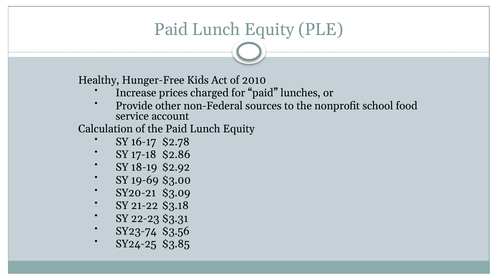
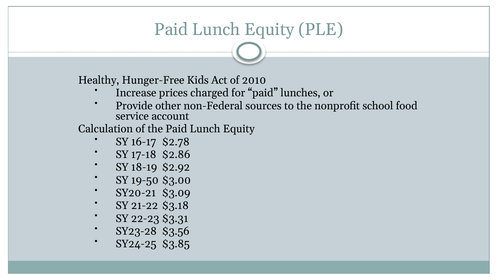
19-69: 19-69 -> 19-50
SY23-74: SY23-74 -> SY23-28
